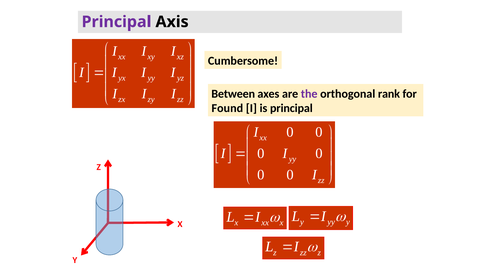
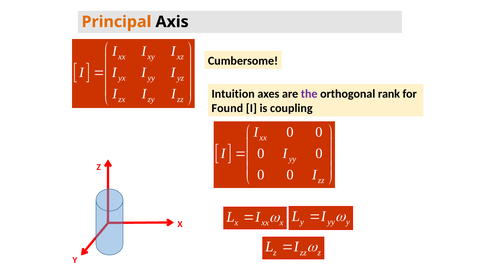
Principal at (116, 22) colour: purple -> orange
Between: Between -> Intuition
is principal: principal -> coupling
